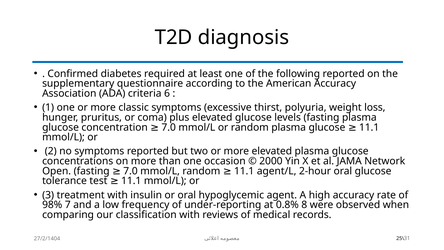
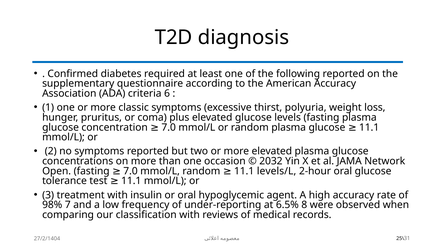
2000: 2000 -> 2032
agent/L: agent/L -> levels/L
0.8%: 0.8% -> 6.5%
